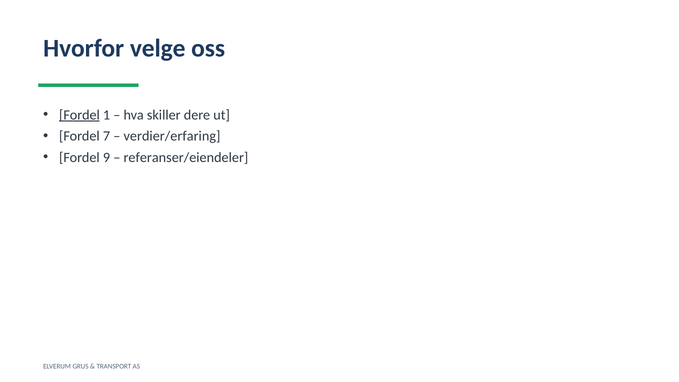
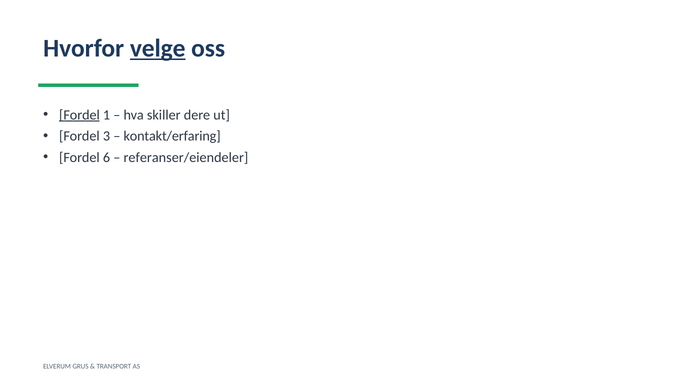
velge underline: none -> present
7: 7 -> 3
verdier/erfaring: verdier/erfaring -> kontakt/erfaring
9: 9 -> 6
